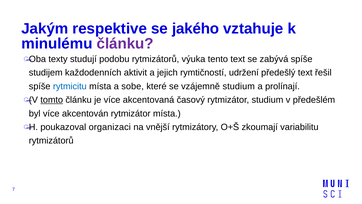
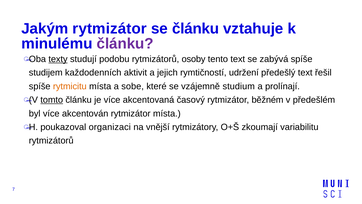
Jakým respektive: respektive -> rytmizátor
se jakého: jakého -> článku
texty underline: none -> present
výuka: výuka -> osoby
rytmicitu colour: blue -> orange
rytmizátor studium: studium -> běžném
